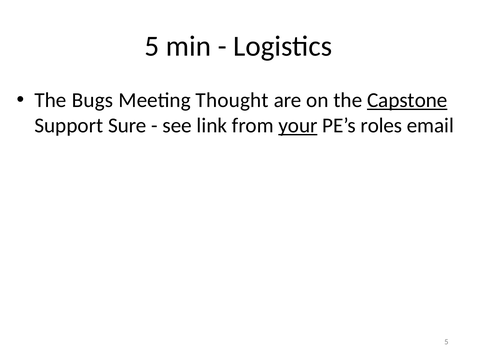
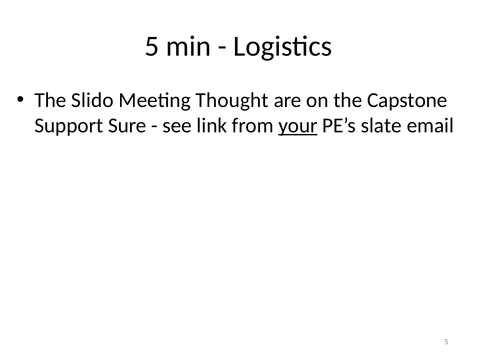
Bugs: Bugs -> Slido
Capstone underline: present -> none
roles: roles -> slate
